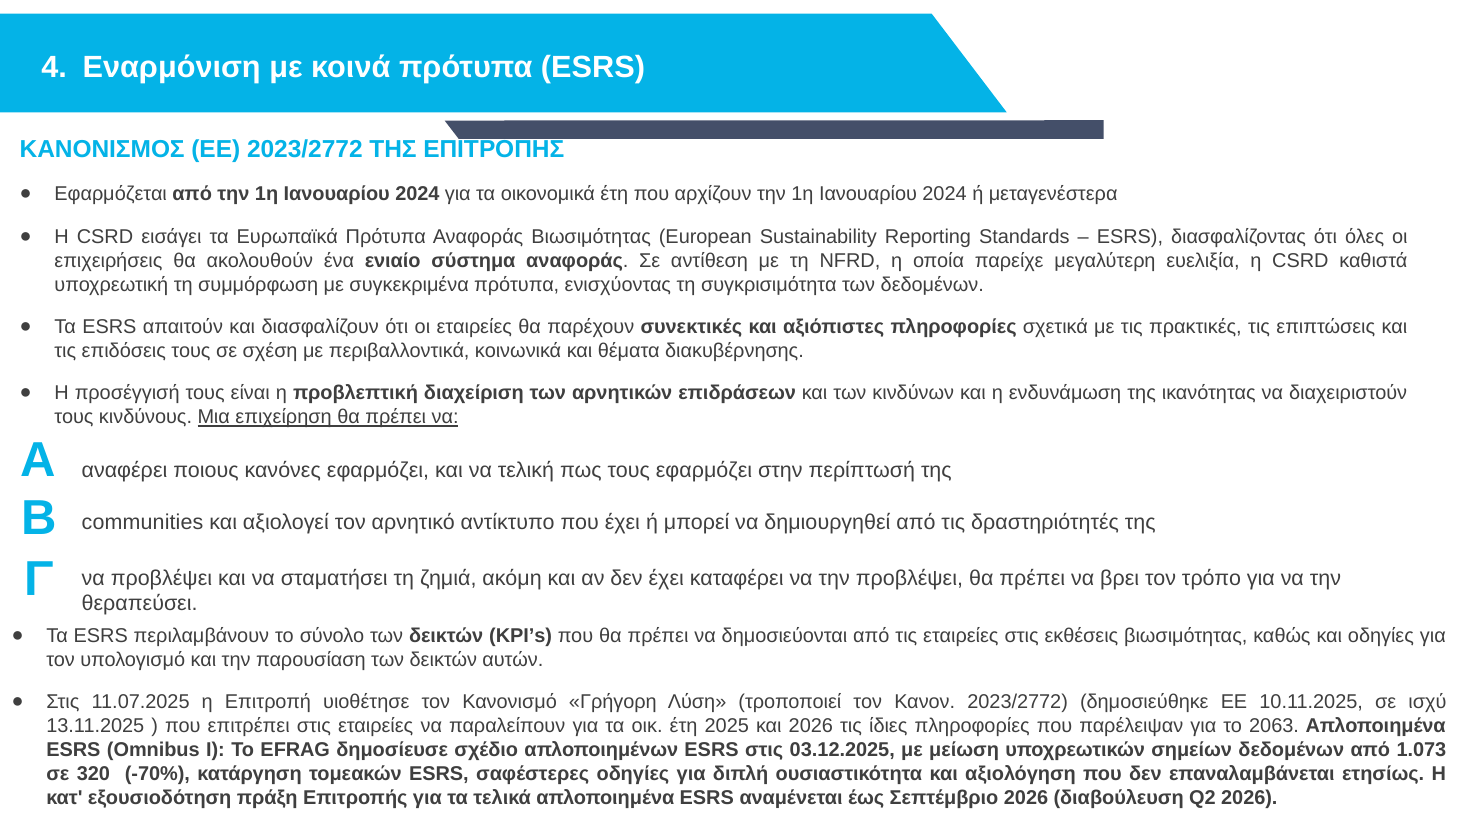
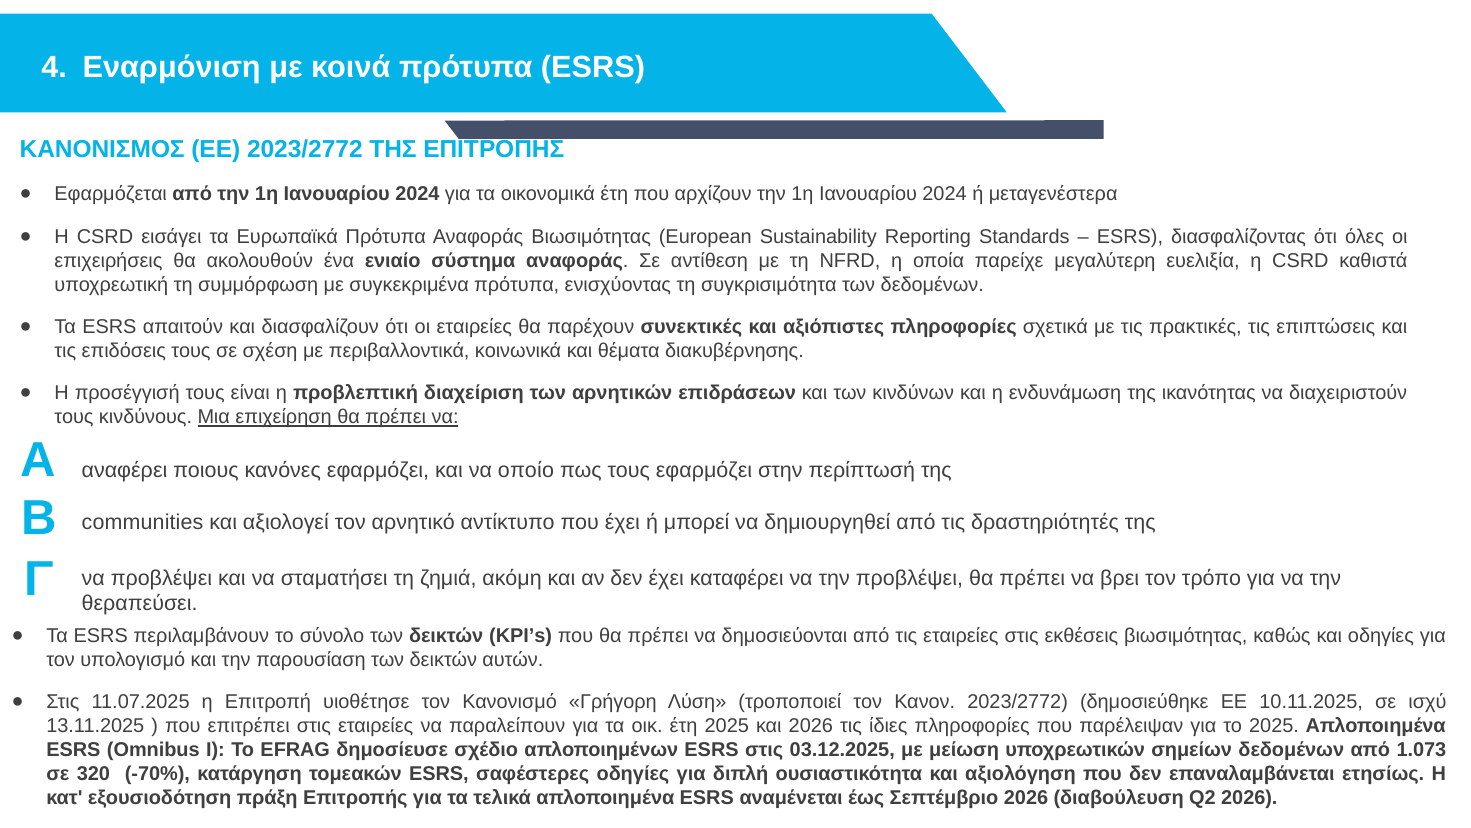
τελική: τελική -> οποίο
το 2063: 2063 -> 2025
